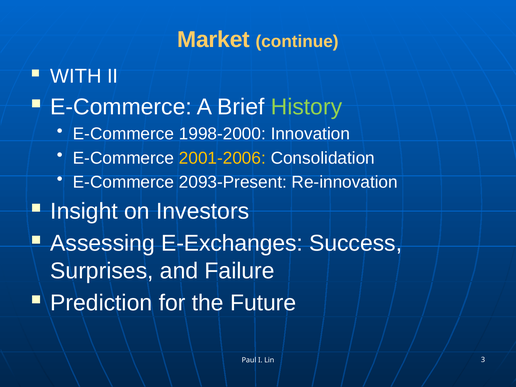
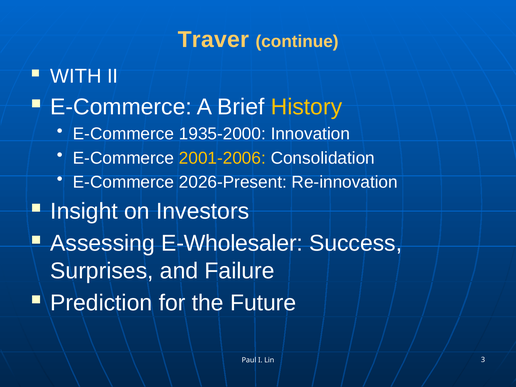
Market: Market -> Traver
History colour: light green -> yellow
1998-2000: 1998-2000 -> 1935-2000
2093-Present: 2093-Present -> 2026-Present
E-Exchanges: E-Exchanges -> E-Wholesaler
